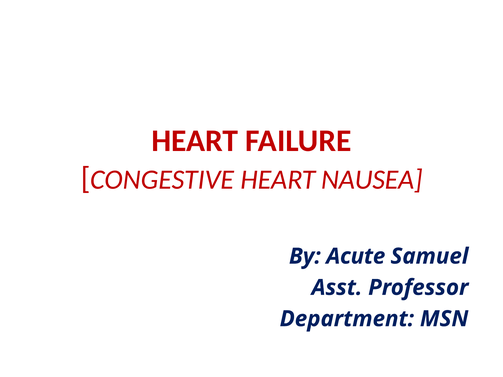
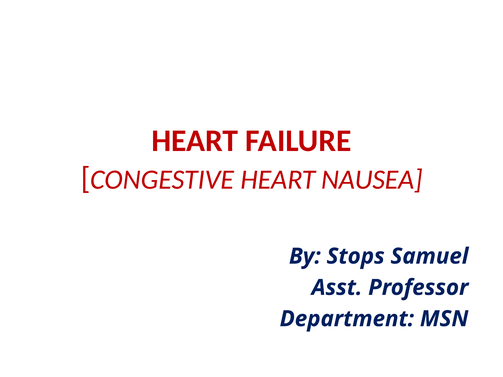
Acute: Acute -> Stops
